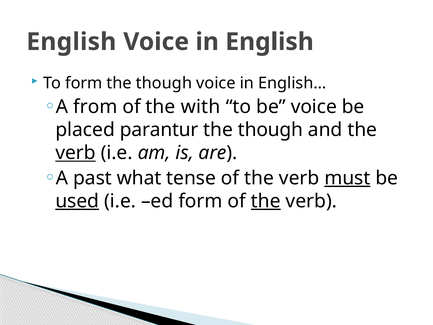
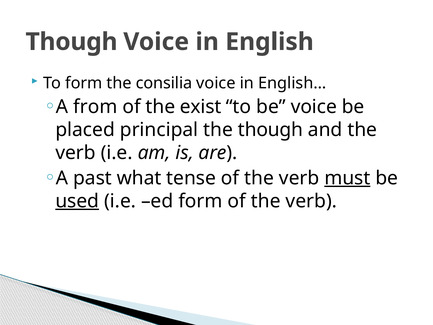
English at (71, 42): English -> Though
form the though: though -> consilia
with: with -> exist
parantur: parantur -> principal
verb at (76, 153) underline: present -> none
the at (266, 201) underline: present -> none
